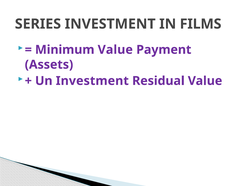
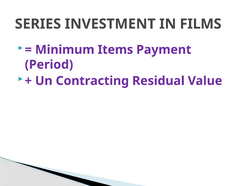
Minimum Value: Value -> Items
Assets: Assets -> Period
Un Investment: Investment -> Contracting
